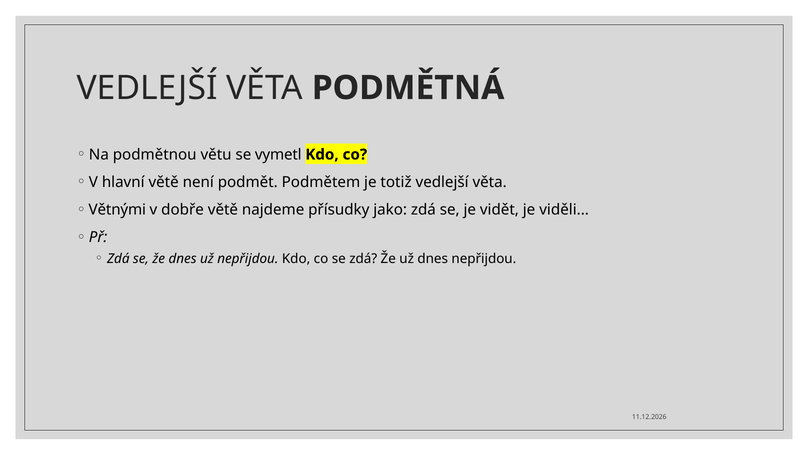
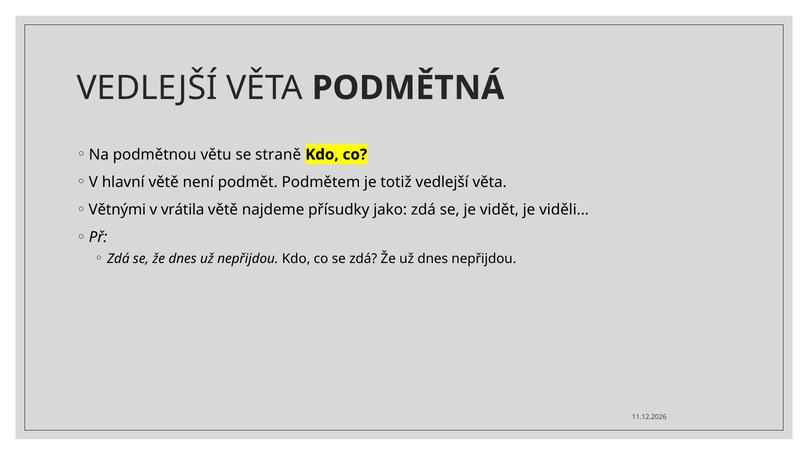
vymetl: vymetl -> straně
dobře: dobře -> vrátila
